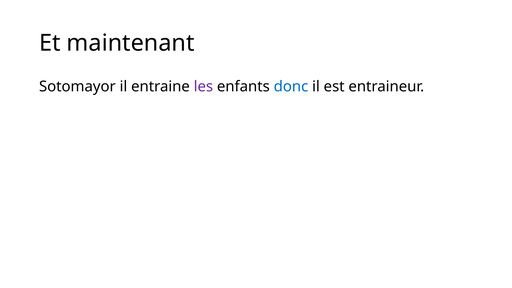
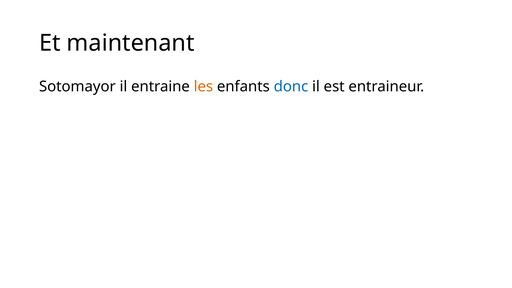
les colour: purple -> orange
